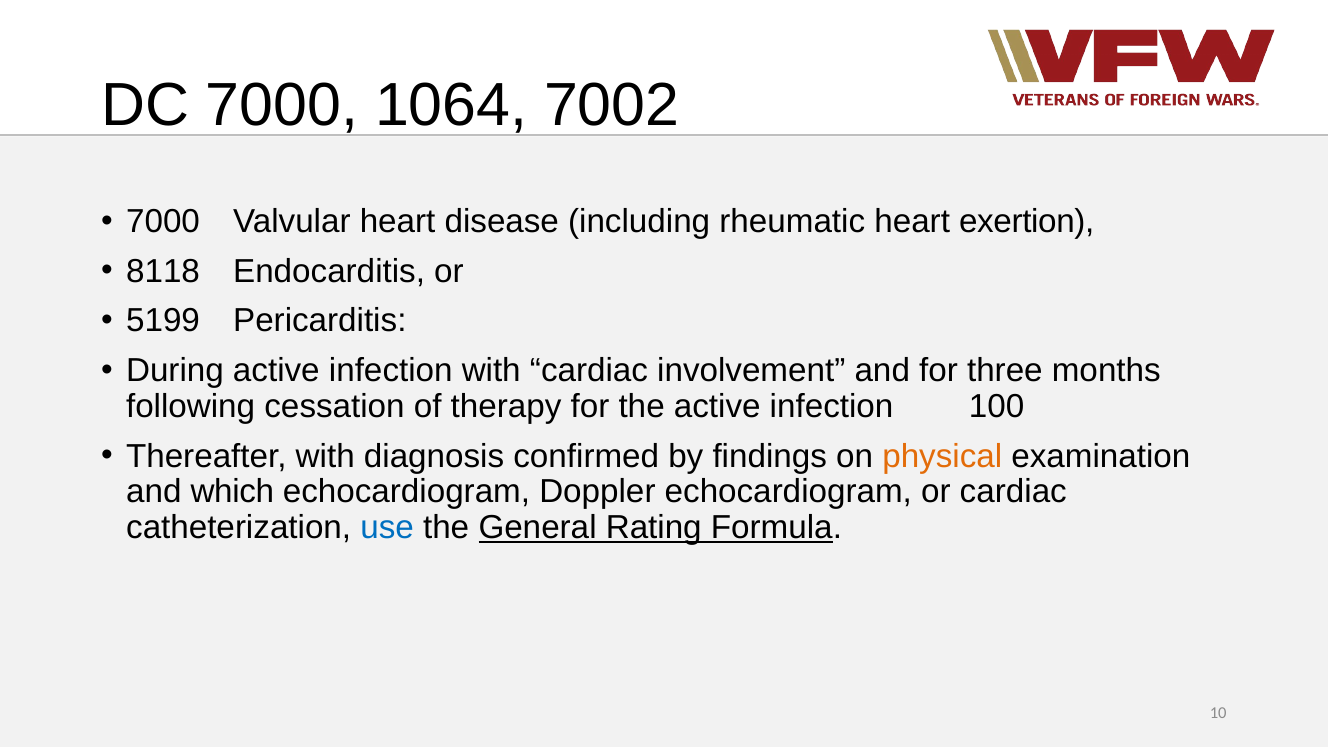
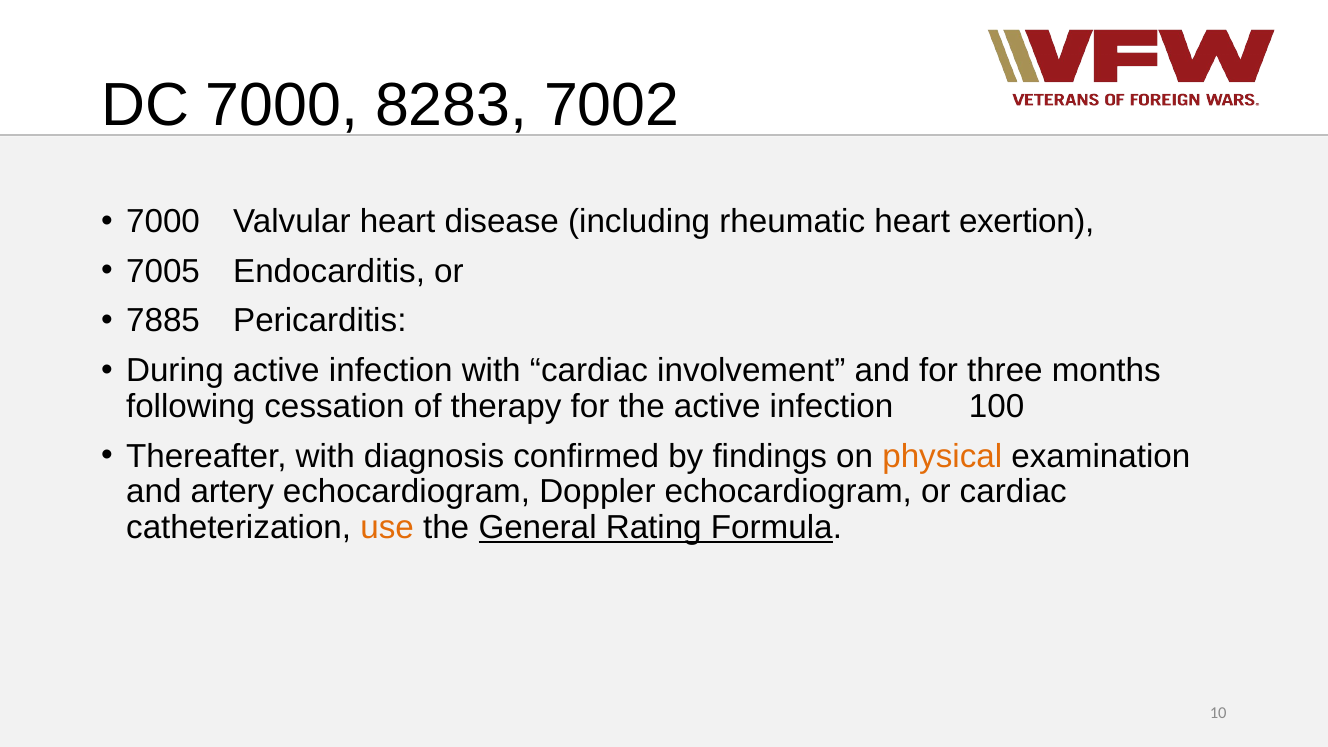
1064: 1064 -> 8283
8118: 8118 -> 7005
5199: 5199 -> 7885
which: which -> artery
use colour: blue -> orange
